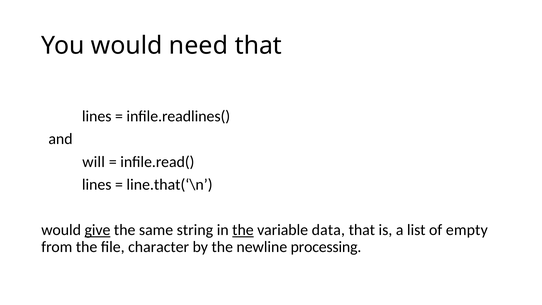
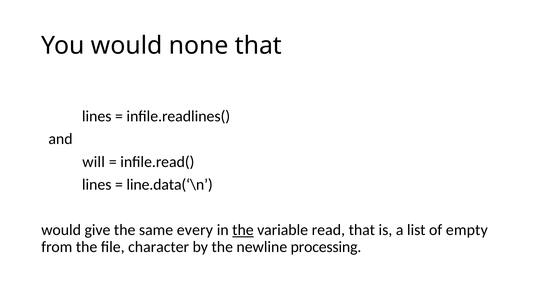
need: need -> none
line.that(‘\n: line.that(‘\n -> line.data(‘\n
give underline: present -> none
string: string -> every
data: data -> read
